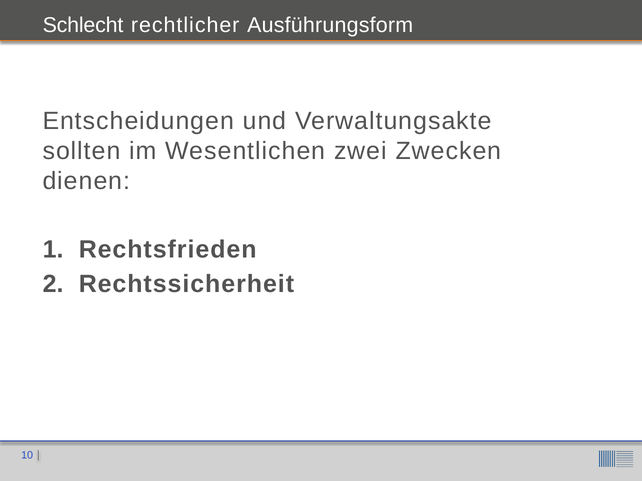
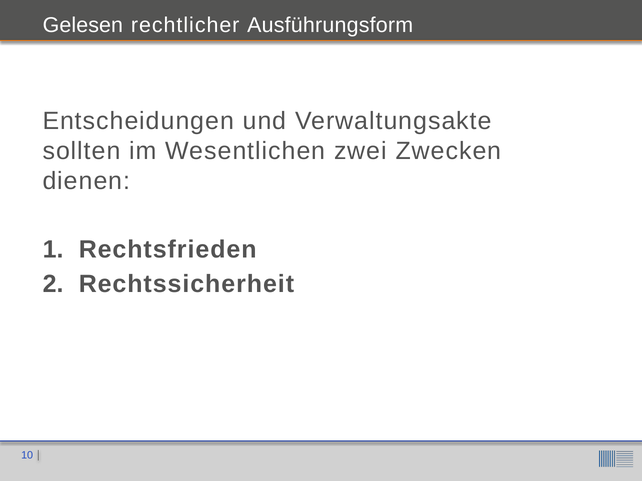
Schlecht: Schlecht -> Gelesen
